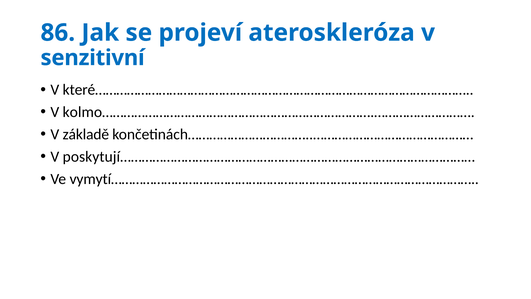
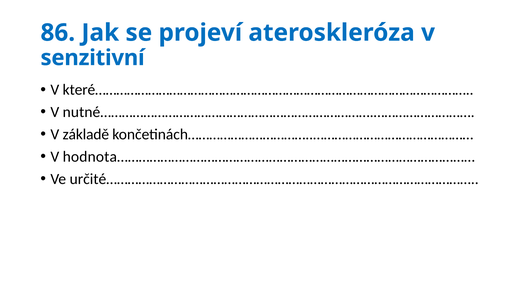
kolmo………………………………………………………………….………………………: kolmo………………………………………………………………….……………………… -> nutné………………………………………………………………….………………………
poskytují………………………………………………………………………………………: poskytují……………………………………………………………………………………… -> hodnota………………………………………………………………………………………
vymytí…………………………………………………………………………………………: vymytí………………………………………………………………………………………… -> určité…………………………………………………………………………………………
